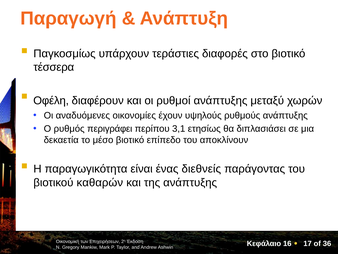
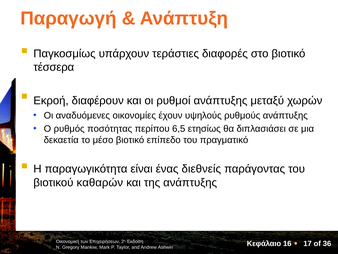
Οφέλη: Οφέλη -> Εκροή
περιγράφει: περιγράφει -> ποσότητας
3,1: 3,1 -> 6,5
αποκλίνουν: αποκλίνουν -> πραγματικό
